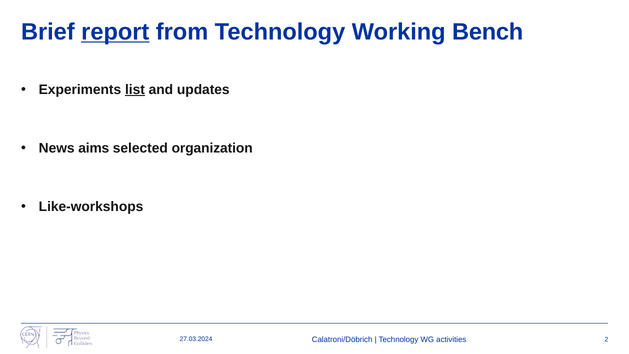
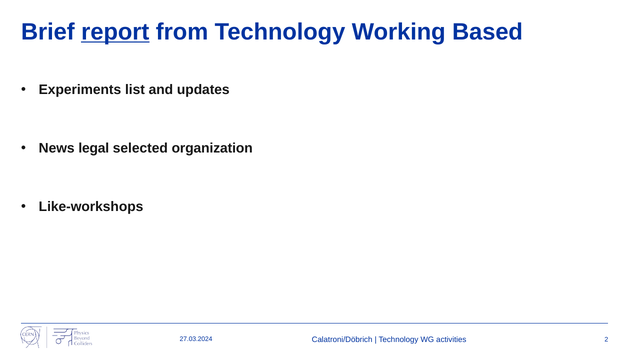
Bench: Bench -> Based
list underline: present -> none
aims: aims -> legal
